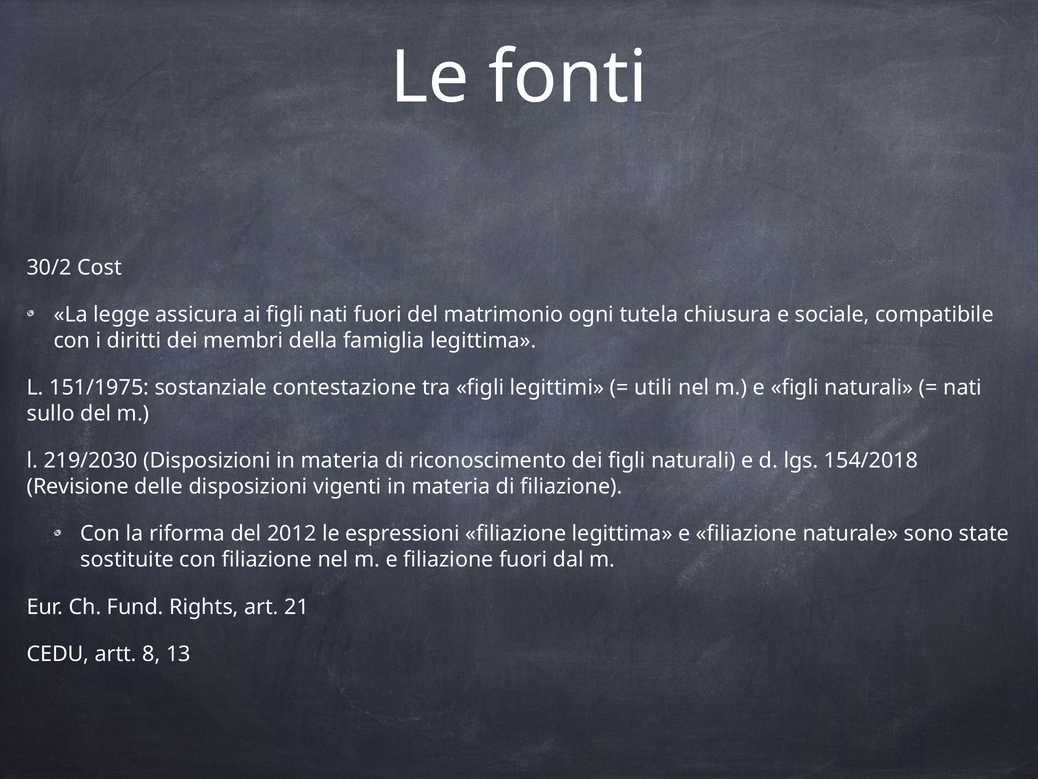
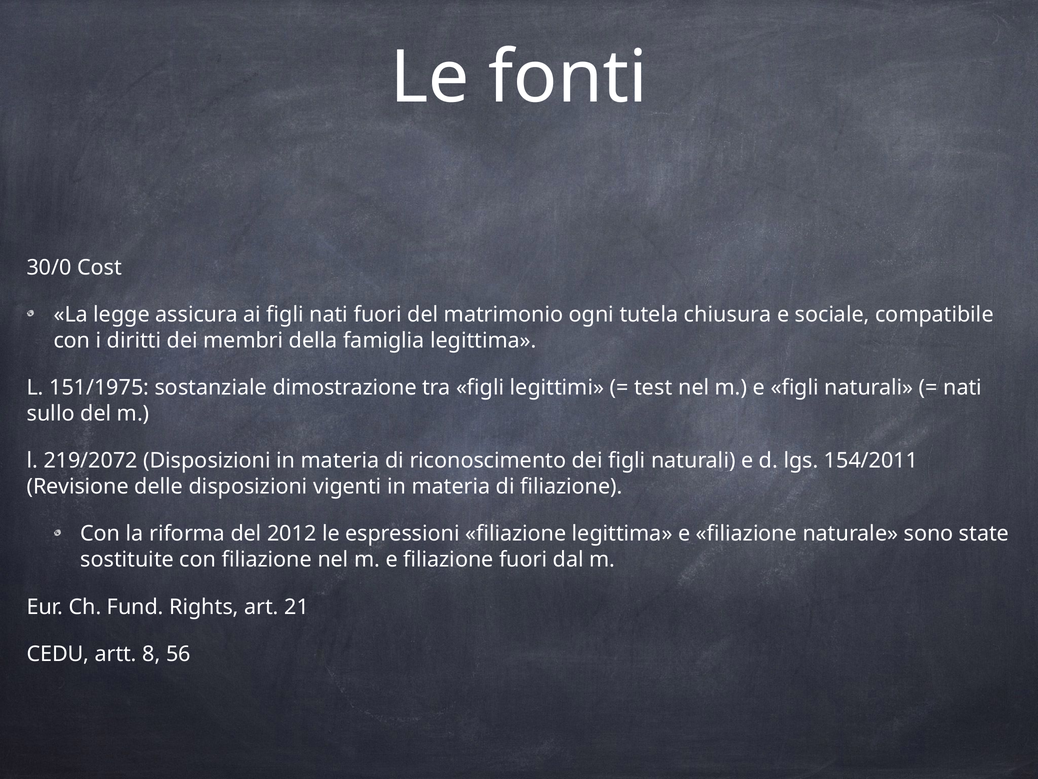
30/2: 30/2 -> 30/0
contestazione: contestazione -> dimostrazione
utili: utili -> test
219/2030: 219/2030 -> 219/2072
154/2018: 154/2018 -> 154/2011
13: 13 -> 56
